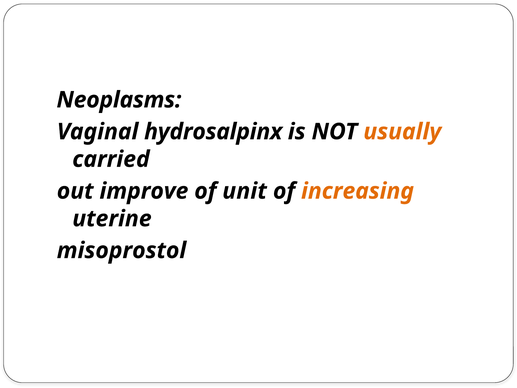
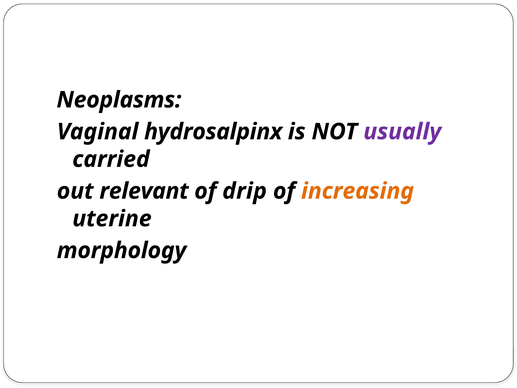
usually colour: orange -> purple
improve: improve -> relevant
unit: unit -> drip
misoprostol: misoprostol -> morphology
